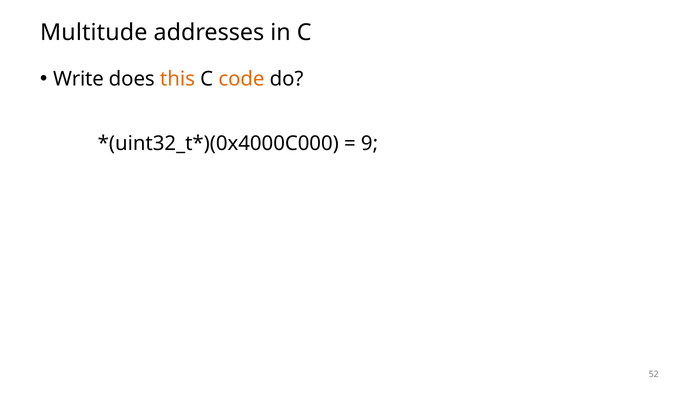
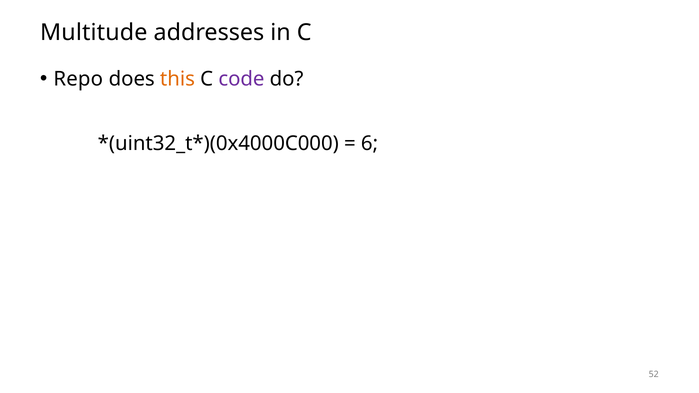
Write: Write -> Repo
code colour: orange -> purple
9: 9 -> 6
